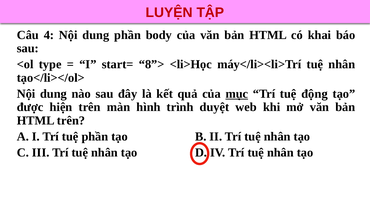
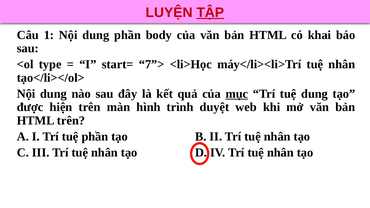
TẬP underline: none -> present
4: 4 -> 1
8”>: 8”> -> 7”>
tuệ động: động -> dung
